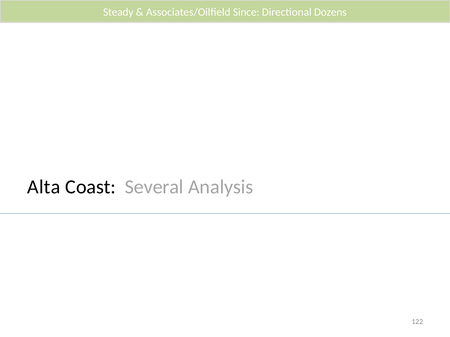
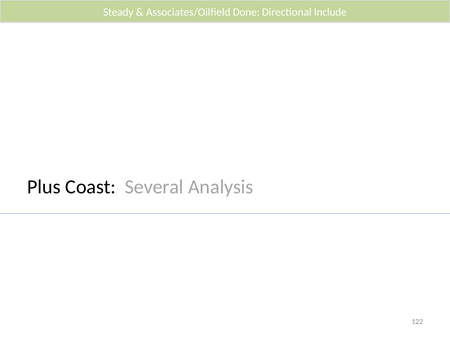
Since: Since -> Done
Dozens: Dozens -> Include
Alta: Alta -> Plus
